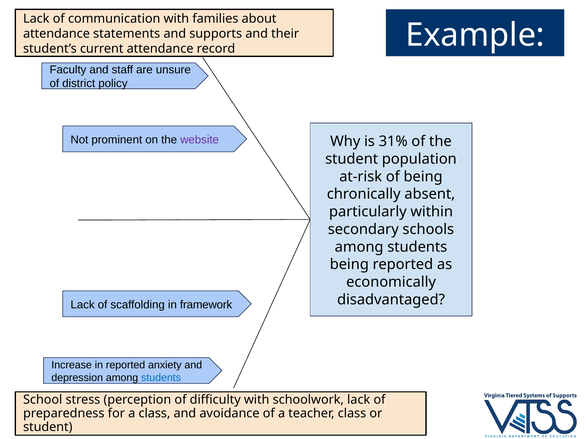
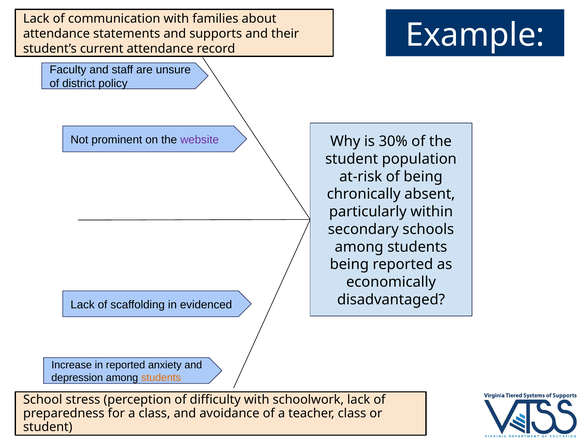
31%: 31% -> 30%
framework: framework -> evidenced
students at (161, 378) colour: blue -> orange
